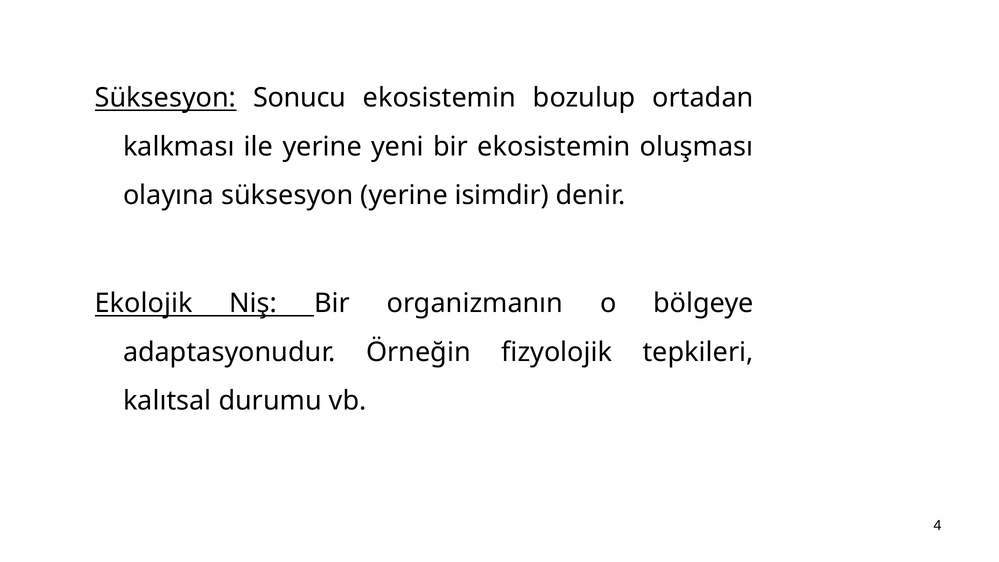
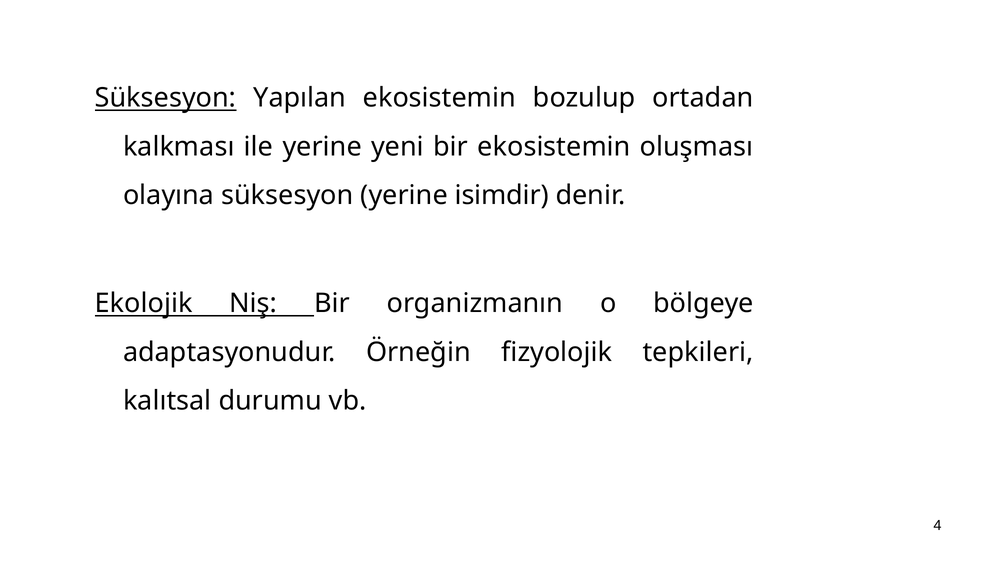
Sonucu: Sonucu -> Yapılan
